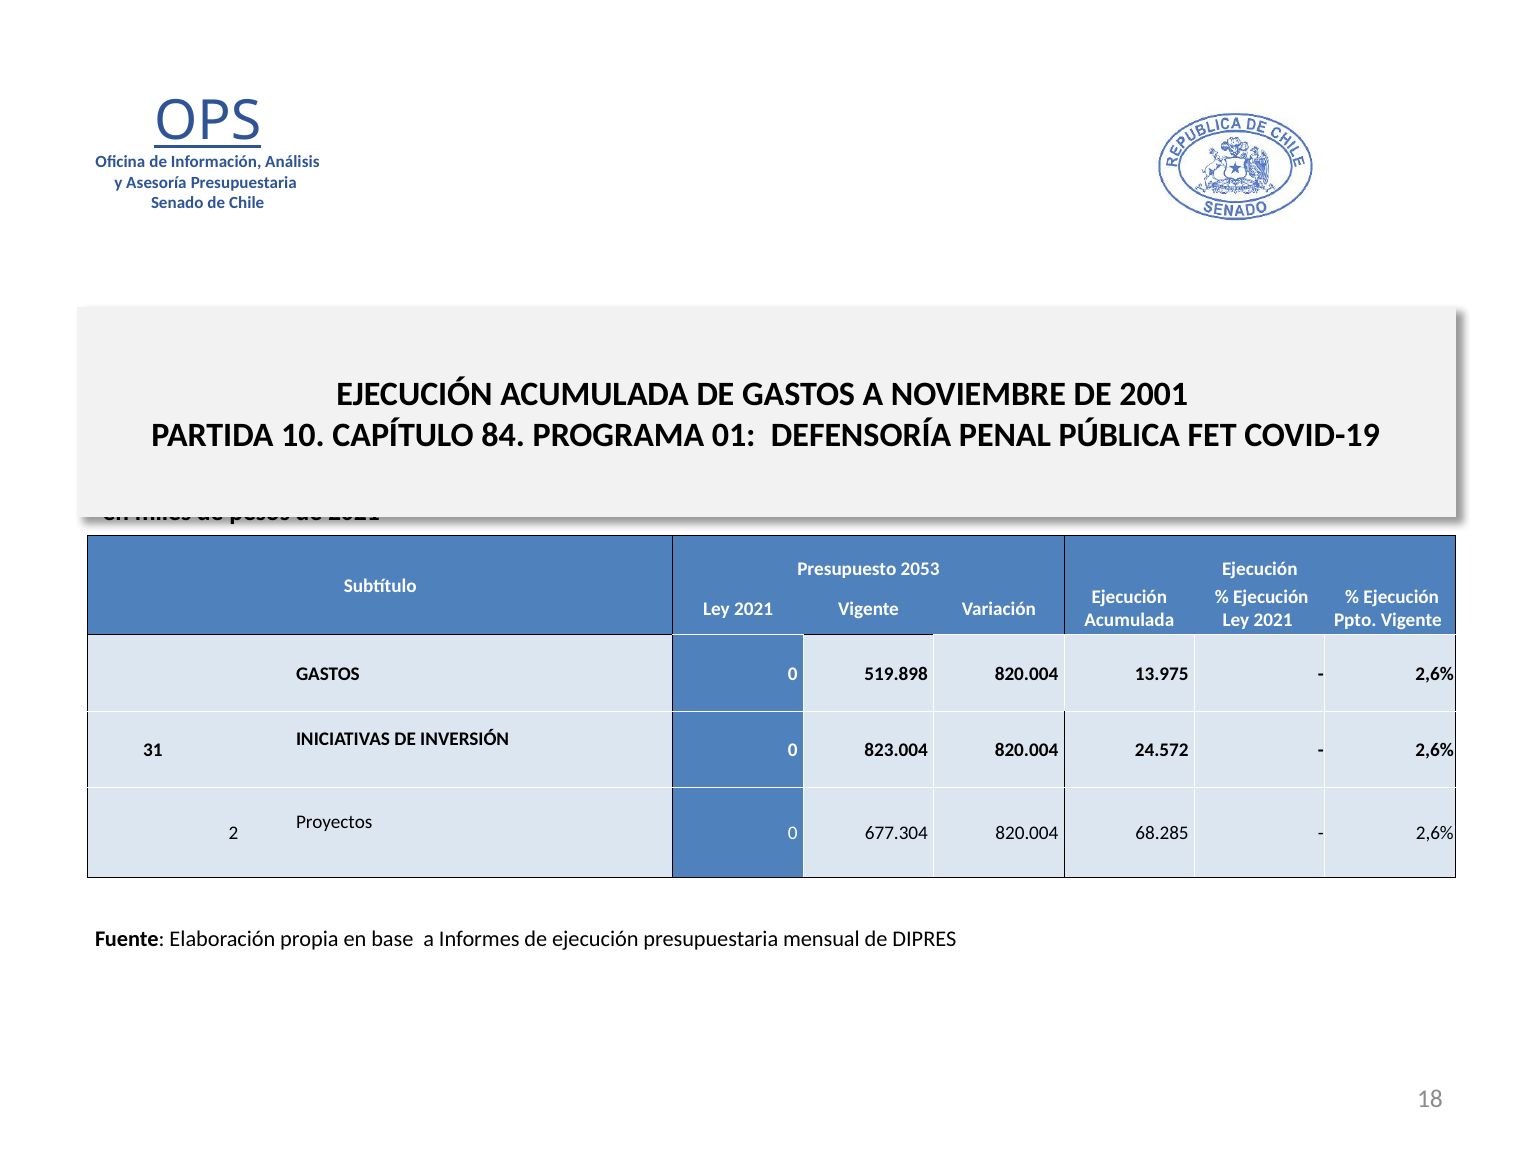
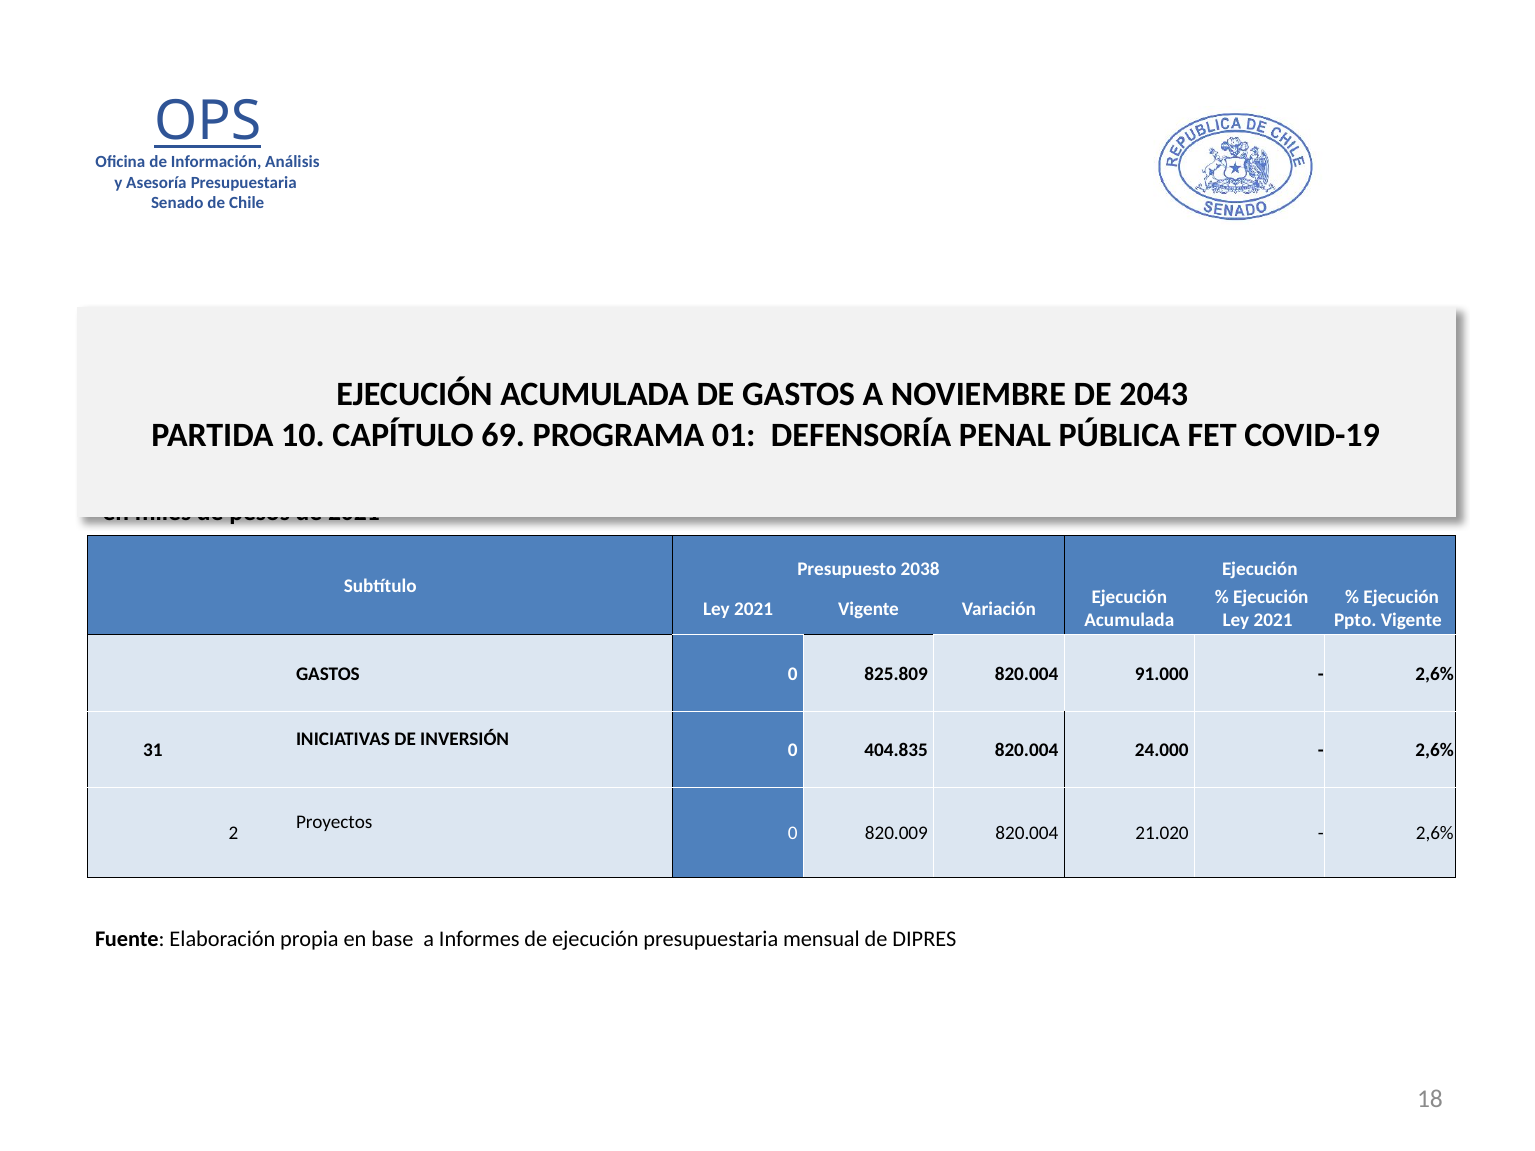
2001: 2001 -> 2043
84: 84 -> 69
2053: 2053 -> 2038
519.898: 519.898 -> 825.809
13.975: 13.975 -> 91.000
823.004: 823.004 -> 404.835
24.572: 24.572 -> 24.000
677.304: 677.304 -> 820.009
68.285: 68.285 -> 21.020
